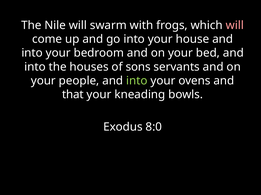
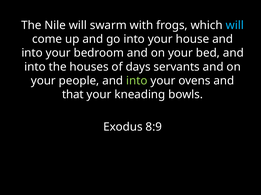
will at (235, 25) colour: pink -> light blue
sons: sons -> days
8:0: 8:0 -> 8:9
